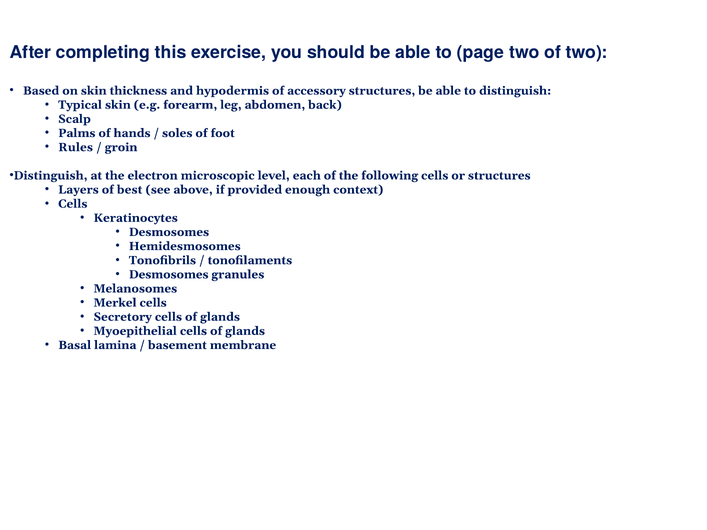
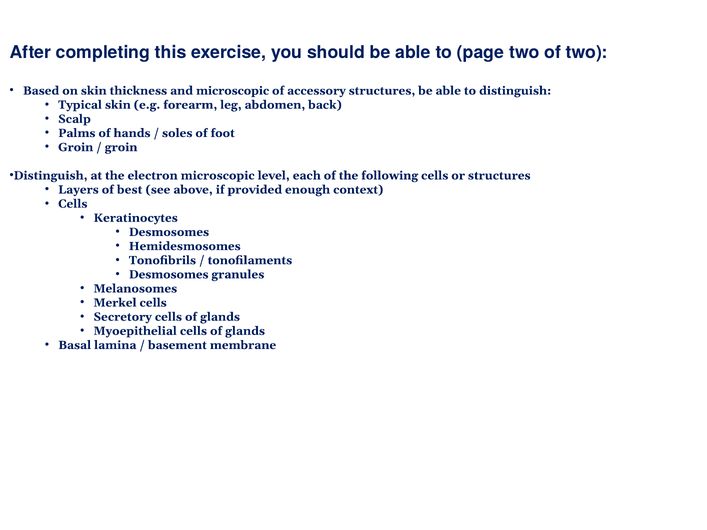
and hypodermis: hypodermis -> microscopic
Rules at (76, 147): Rules -> Groin
